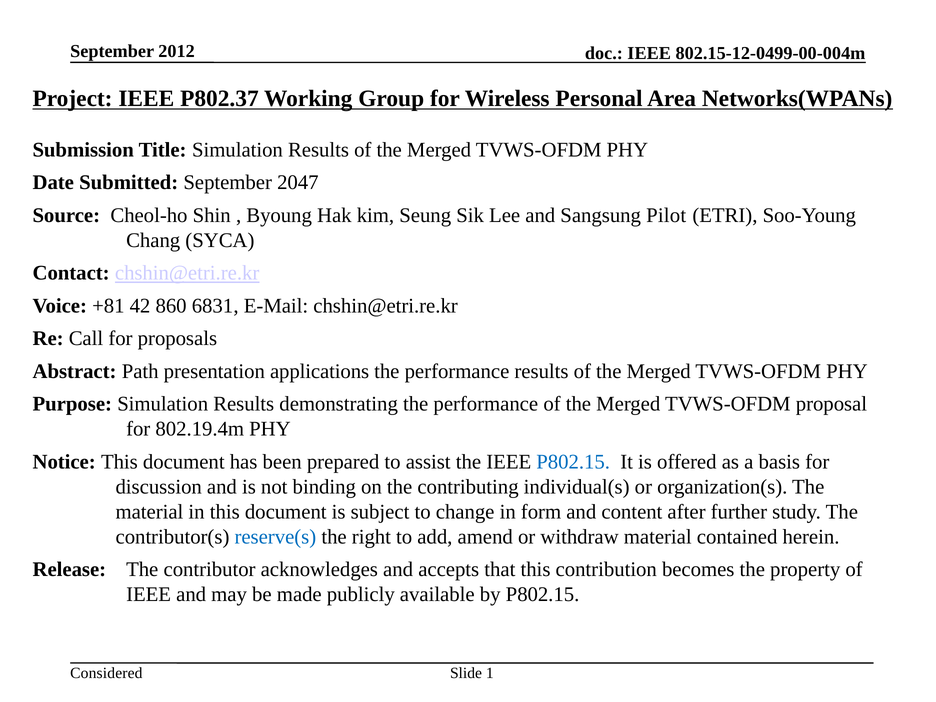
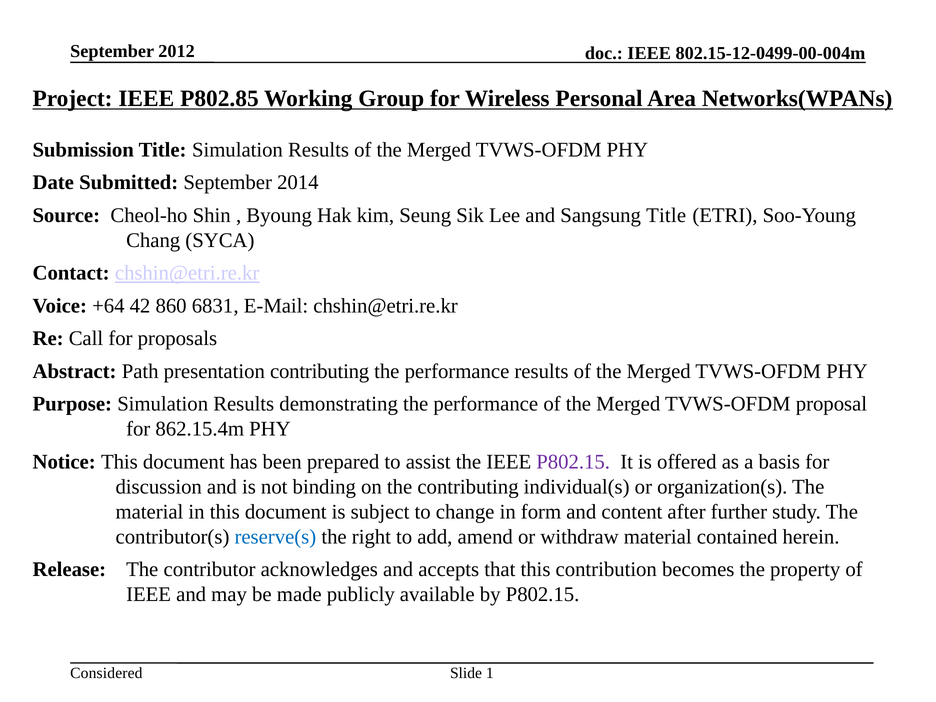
P802.37: P802.37 -> P802.85
2047: 2047 -> 2014
Sangsung Pilot: Pilot -> Title
+81: +81 -> +64
presentation applications: applications -> contributing
802.19.4m: 802.19.4m -> 862.15.4m
P802.15 at (573, 462) colour: blue -> purple
